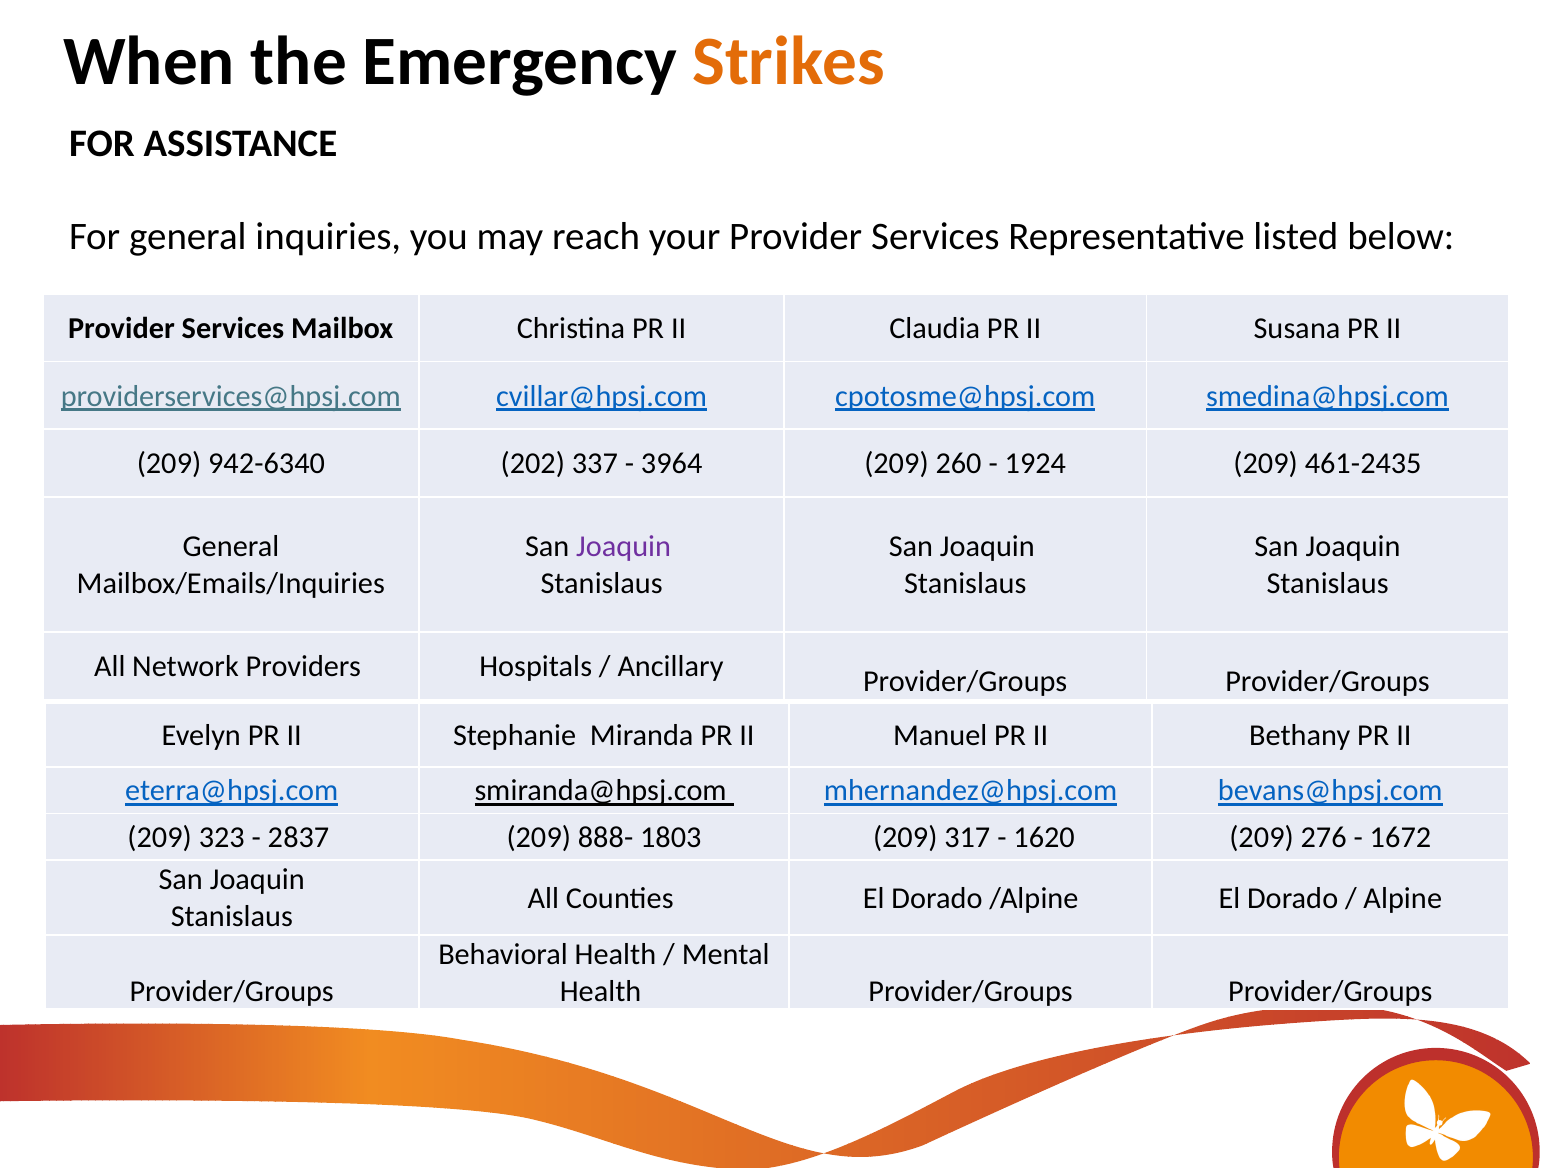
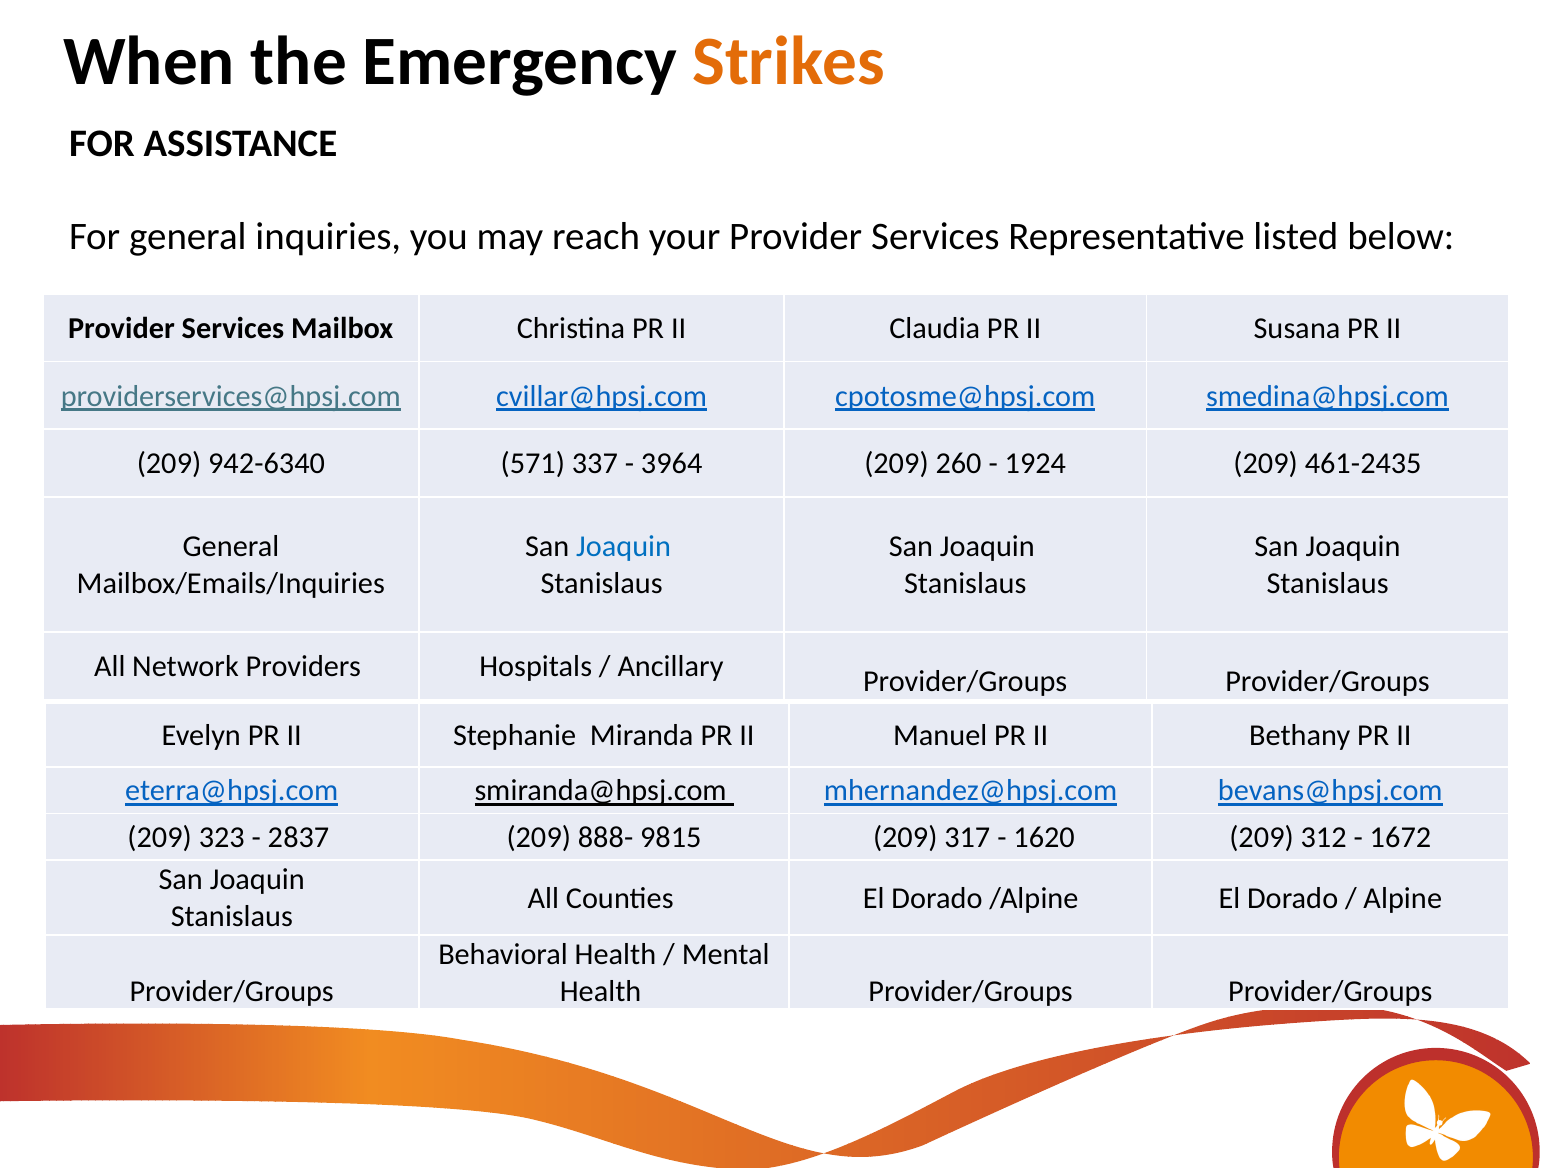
202: 202 -> 571
Joaquin at (624, 547) colour: purple -> blue
1803: 1803 -> 9815
276: 276 -> 312
